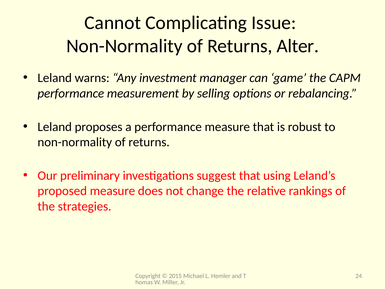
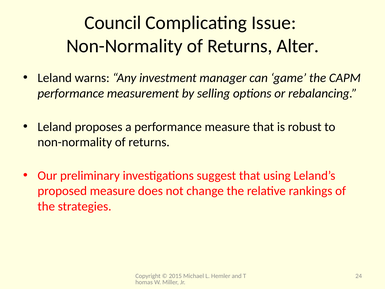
Cannot: Cannot -> Council
